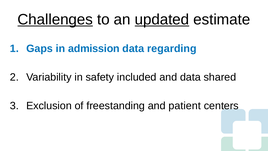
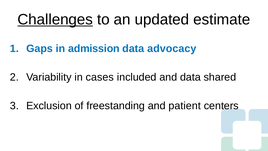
updated underline: present -> none
regarding: regarding -> advocacy
safety: safety -> cases
